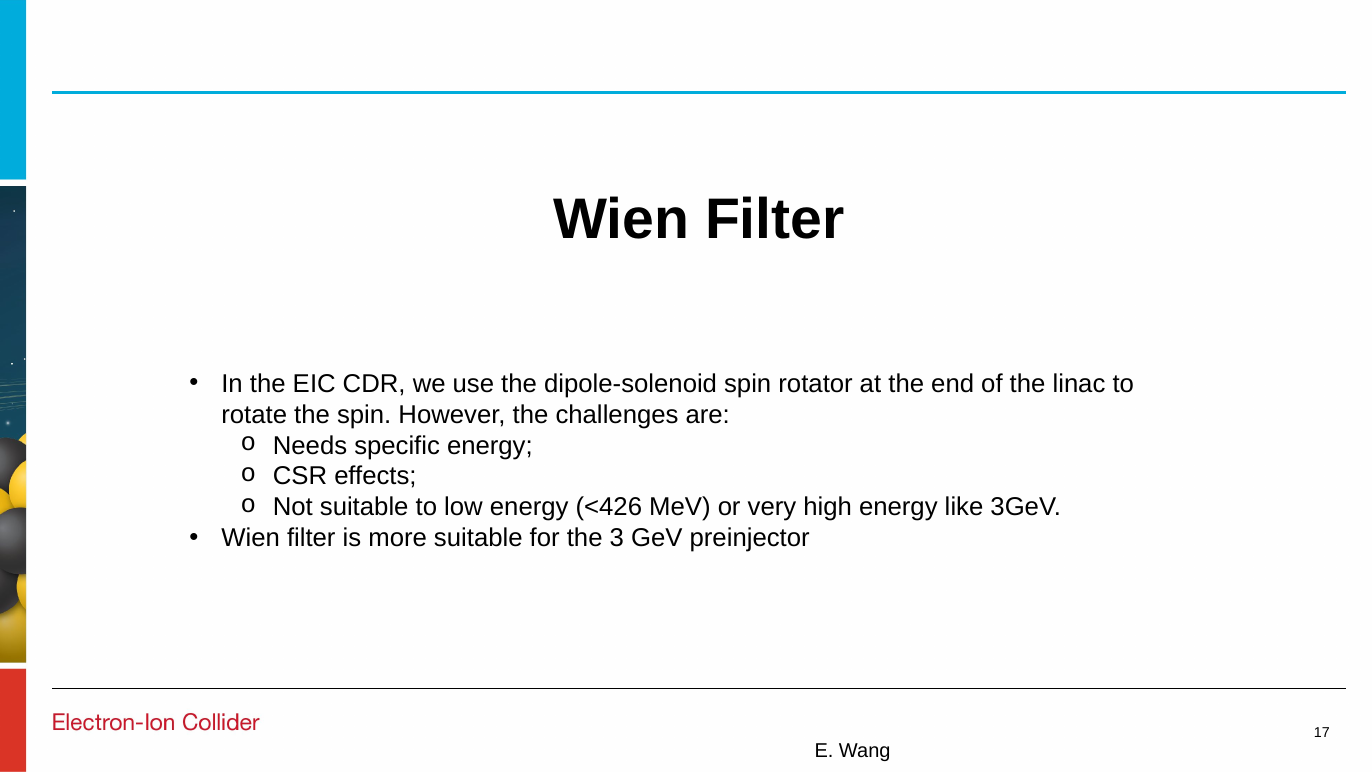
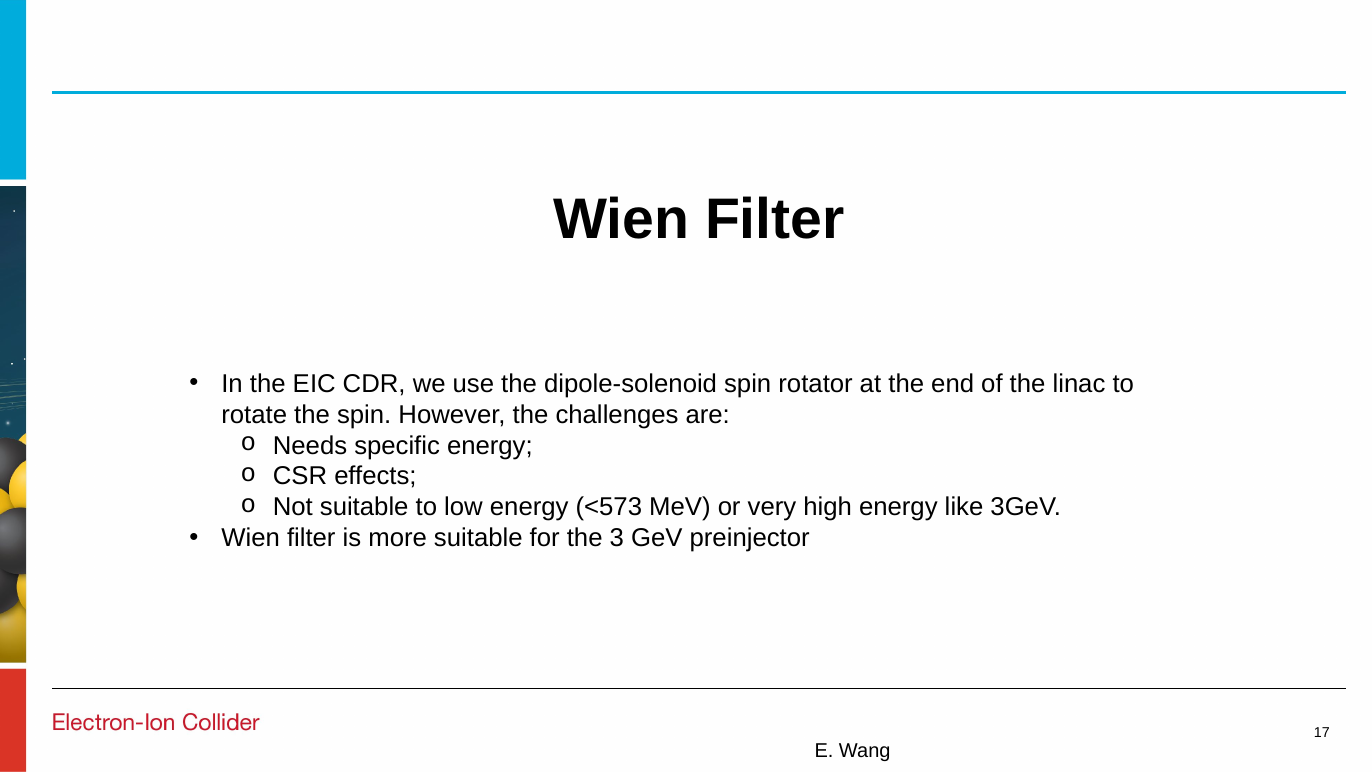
<426: <426 -> <573
